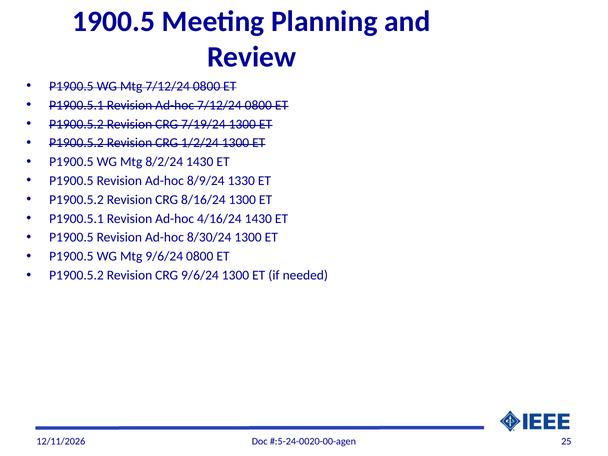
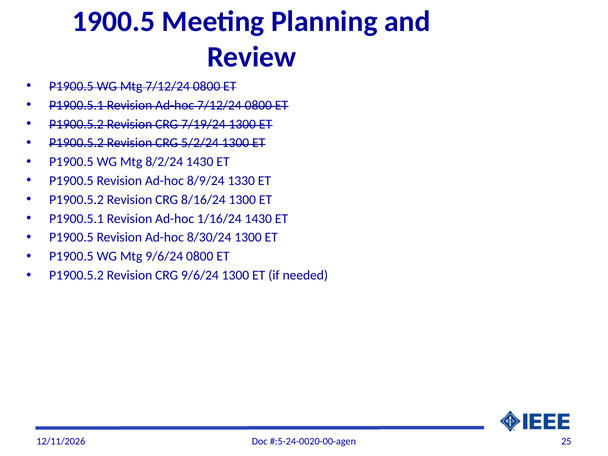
1/2/24: 1/2/24 -> 5/2/24
4/16/24: 4/16/24 -> 1/16/24
